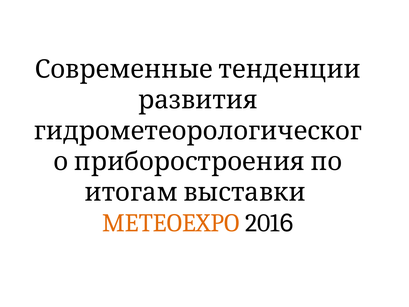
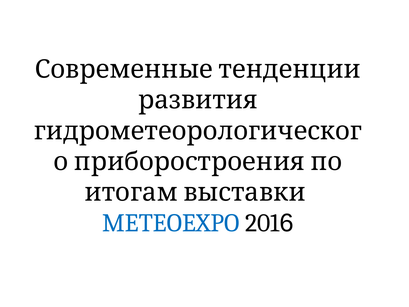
METEOEXPO colour: orange -> blue
